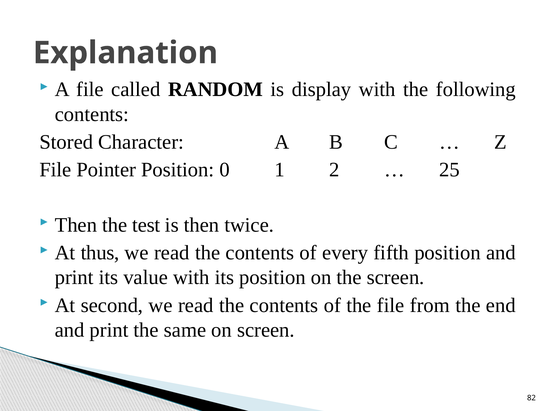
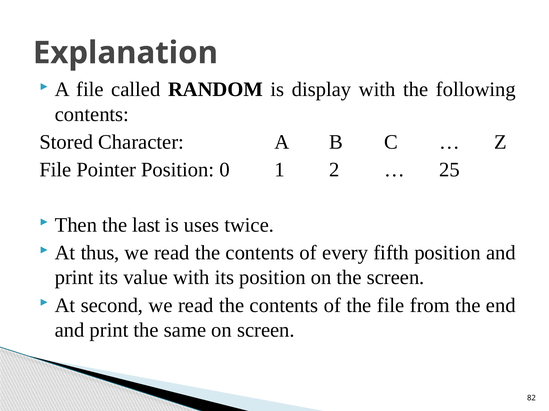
test: test -> last
is then: then -> uses
